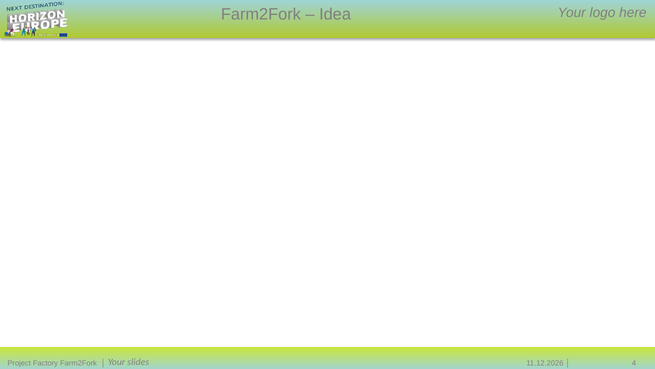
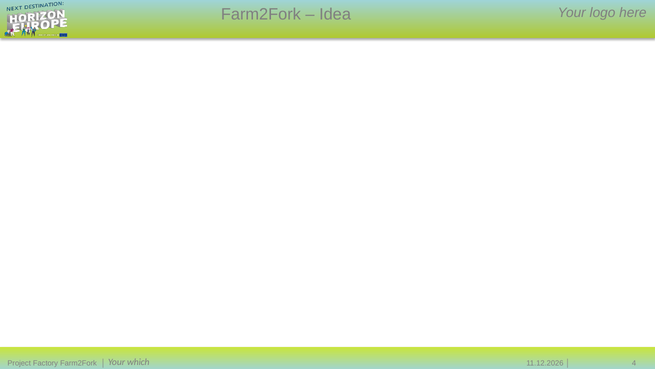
slides: slides -> which
